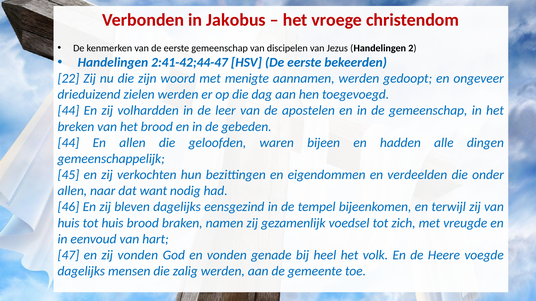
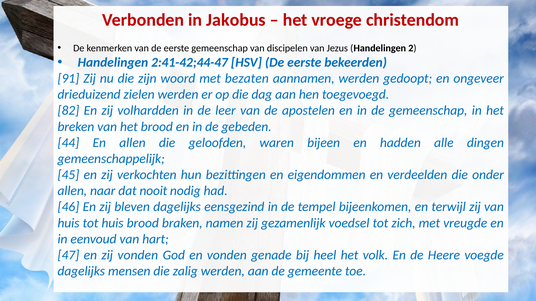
22: 22 -> 91
menigte: menigte -> bezaten
44 at (68, 111): 44 -> 82
want: want -> nooit
